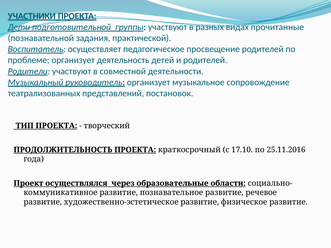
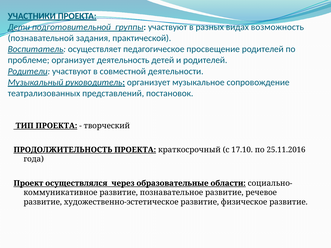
прочитанные: прочитанные -> возможность
